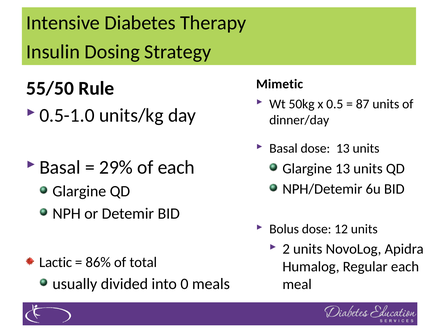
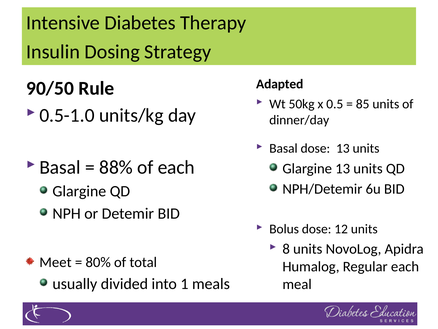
Mimetic: Mimetic -> Adapted
55/50: 55/50 -> 90/50
87: 87 -> 85
29%: 29% -> 88%
2: 2 -> 8
Lactic: Lactic -> Meet
86%: 86% -> 80%
0: 0 -> 1
